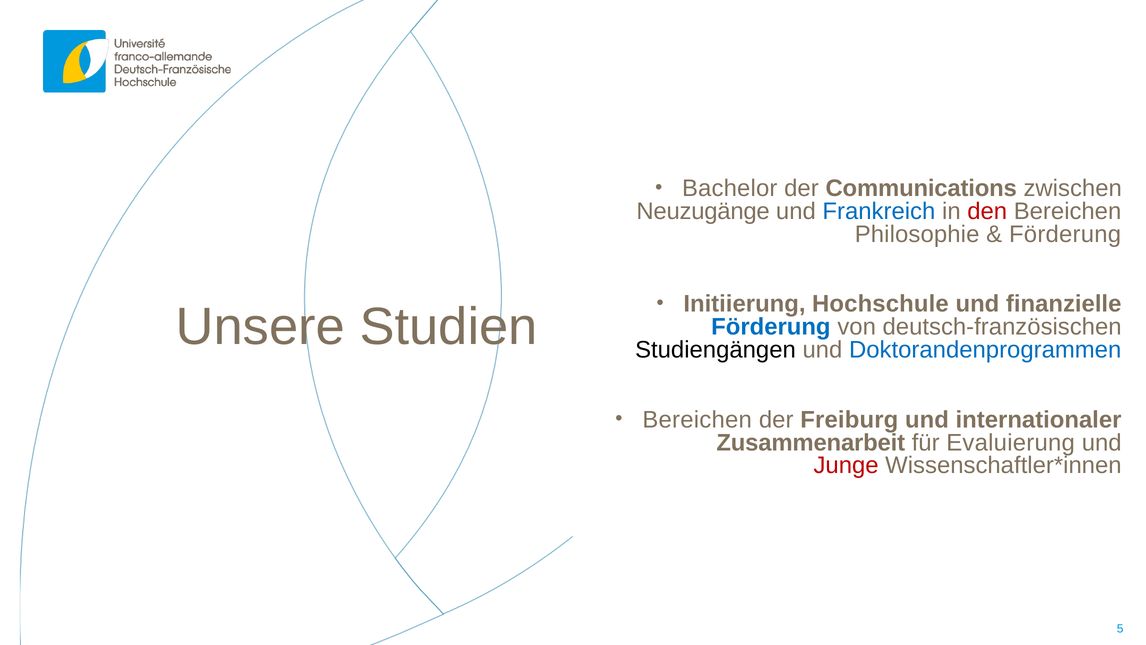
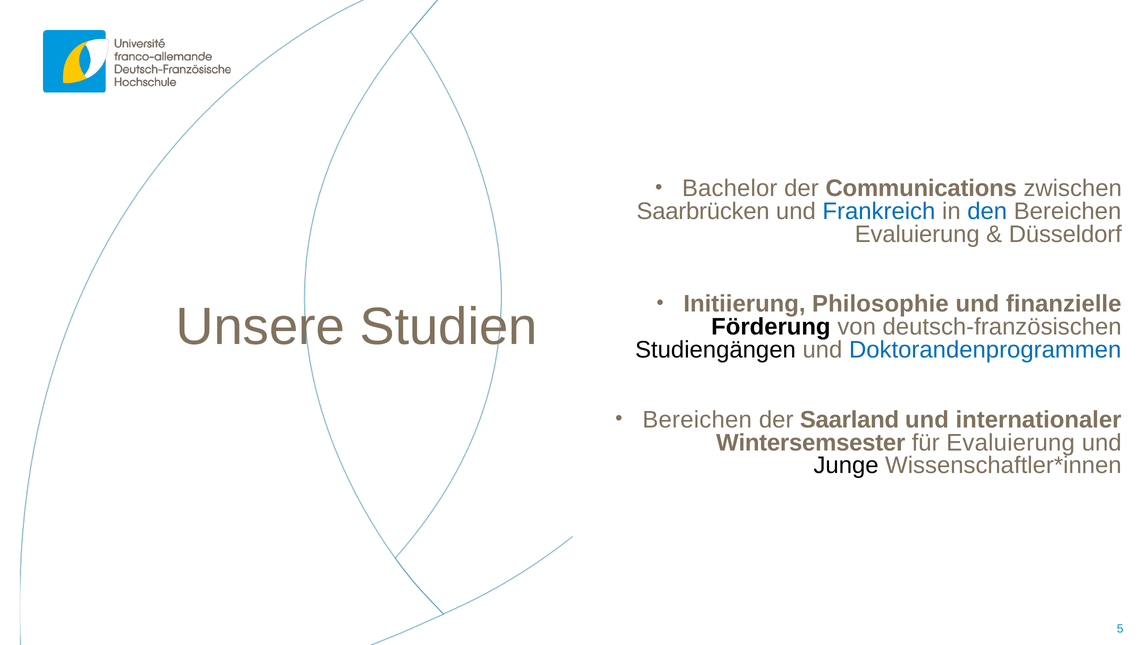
Neuzugänge: Neuzugänge -> Saarbrücken
den colour: red -> blue
Philosophie at (917, 234): Philosophie -> Evaluierung
Förderung at (1065, 234): Förderung -> Düsseldorf
Hochschule: Hochschule -> Philosophie
Förderung at (771, 327) colour: blue -> black
Freiburg: Freiburg -> Saarland
Zusammenarbeit: Zusammenarbeit -> Wintersemsester
Junge colour: red -> black
